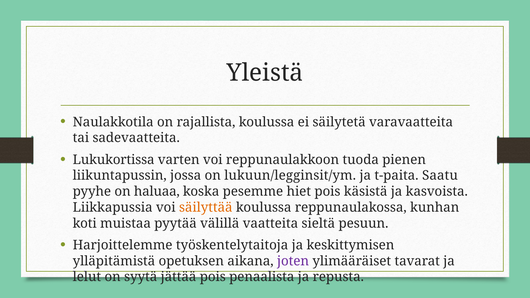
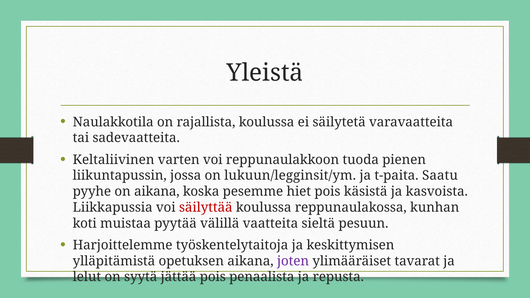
Lukukortissa: Lukukortissa -> Keltaliivinen
on haluaa: haluaa -> aikana
säilyttää colour: orange -> red
